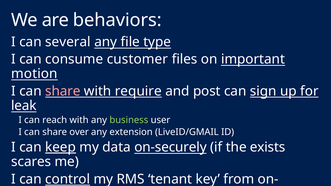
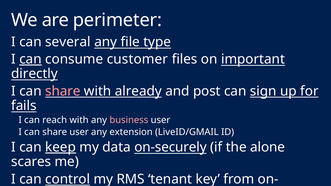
behaviors: behaviors -> perimeter
can at (30, 59) underline: none -> present
motion: motion -> directly
require: require -> already
leak: leak -> fails
business colour: light green -> pink
share over: over -> user
exists: exists -> alone
